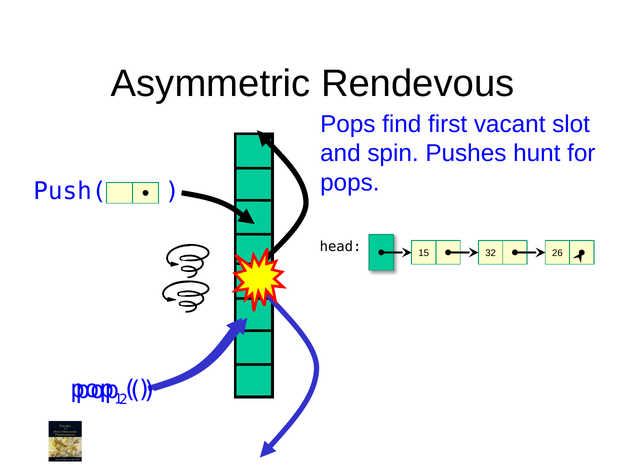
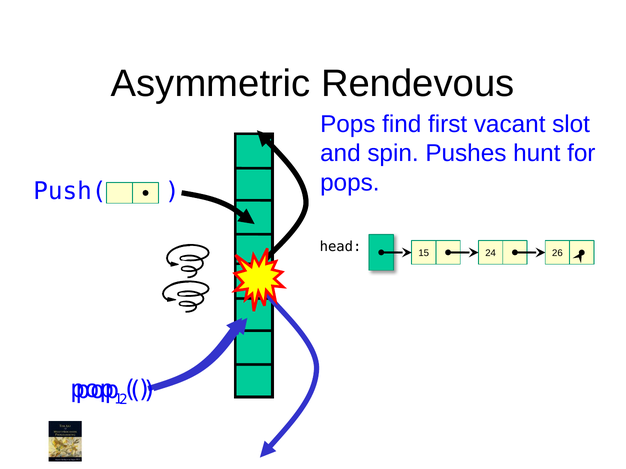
32: 32 -> 24
